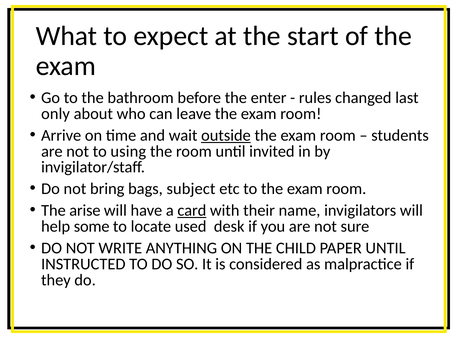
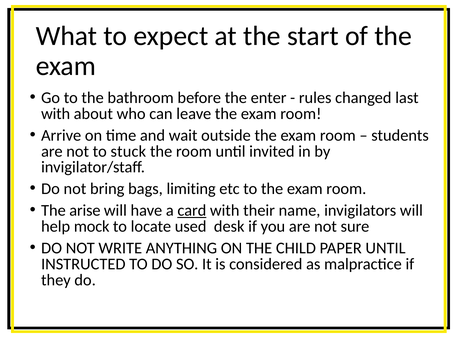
only at (55, 114): only -> with
outside underline: present -> none
using: using -> stuck
subject: subject -> limiting
some: some -> mock
